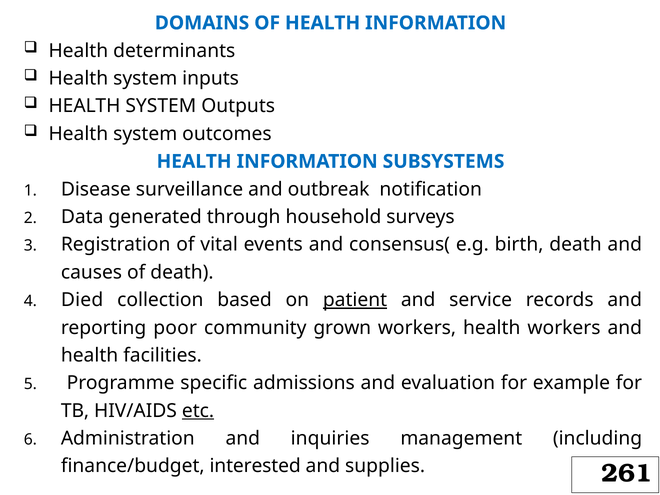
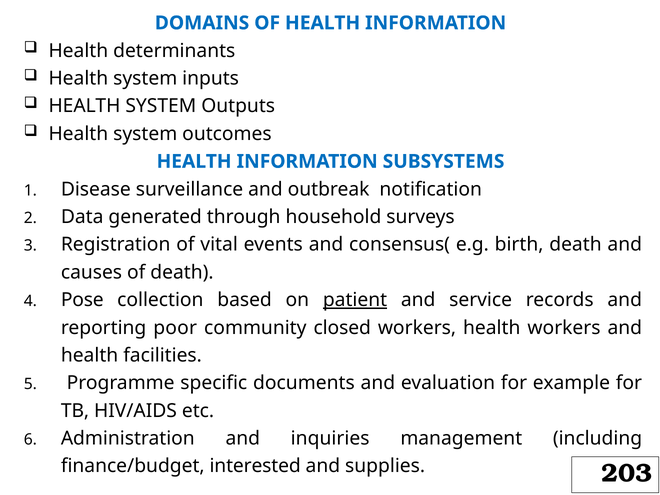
Died: Died -> Pose
grown: grown -> closed
admissions: admissions -> documents
etc underline: present -> none
261: 261 -> 203
